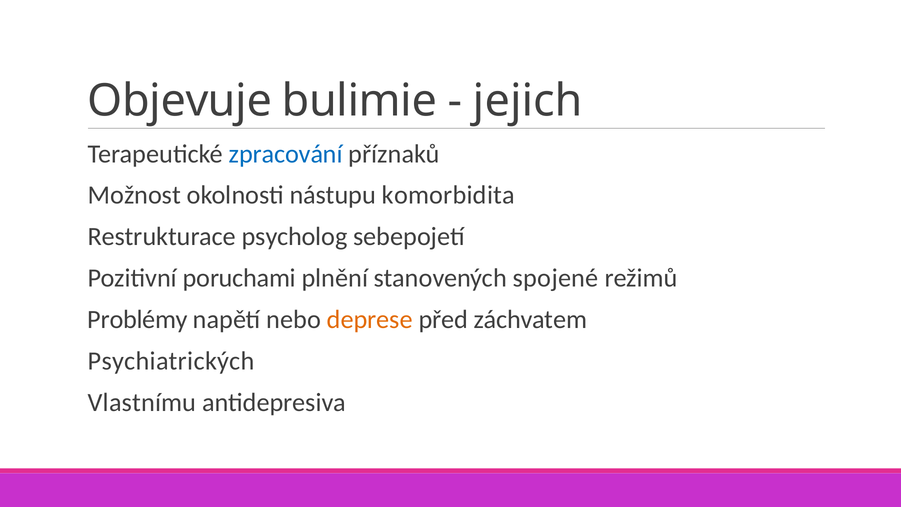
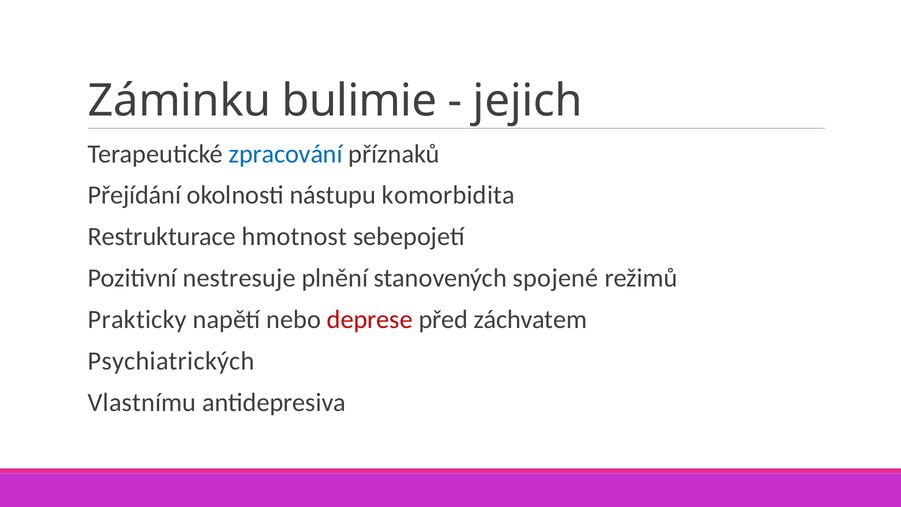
Objevuje: Objevuje -> Záminku
Možnost: Možnost -> Přejídání
psycholog: psycholog -> hmotnost
poruchami: poruchami -> nestresuje
Problémy: Problémy -> Prakticky
deprese colour: orange -> red
